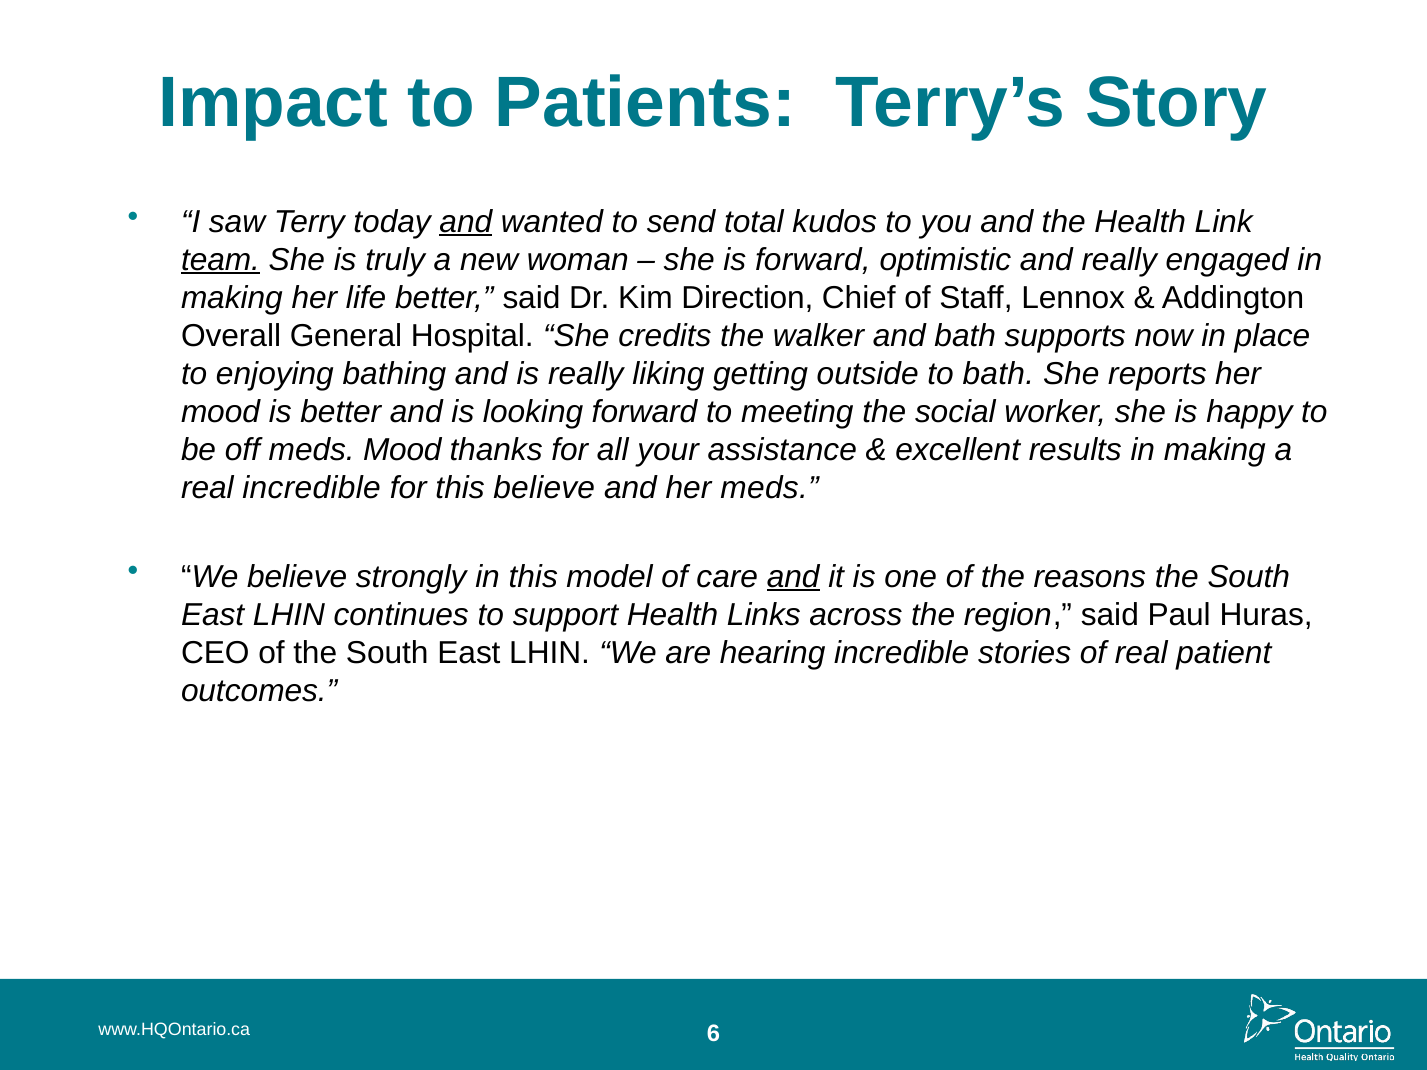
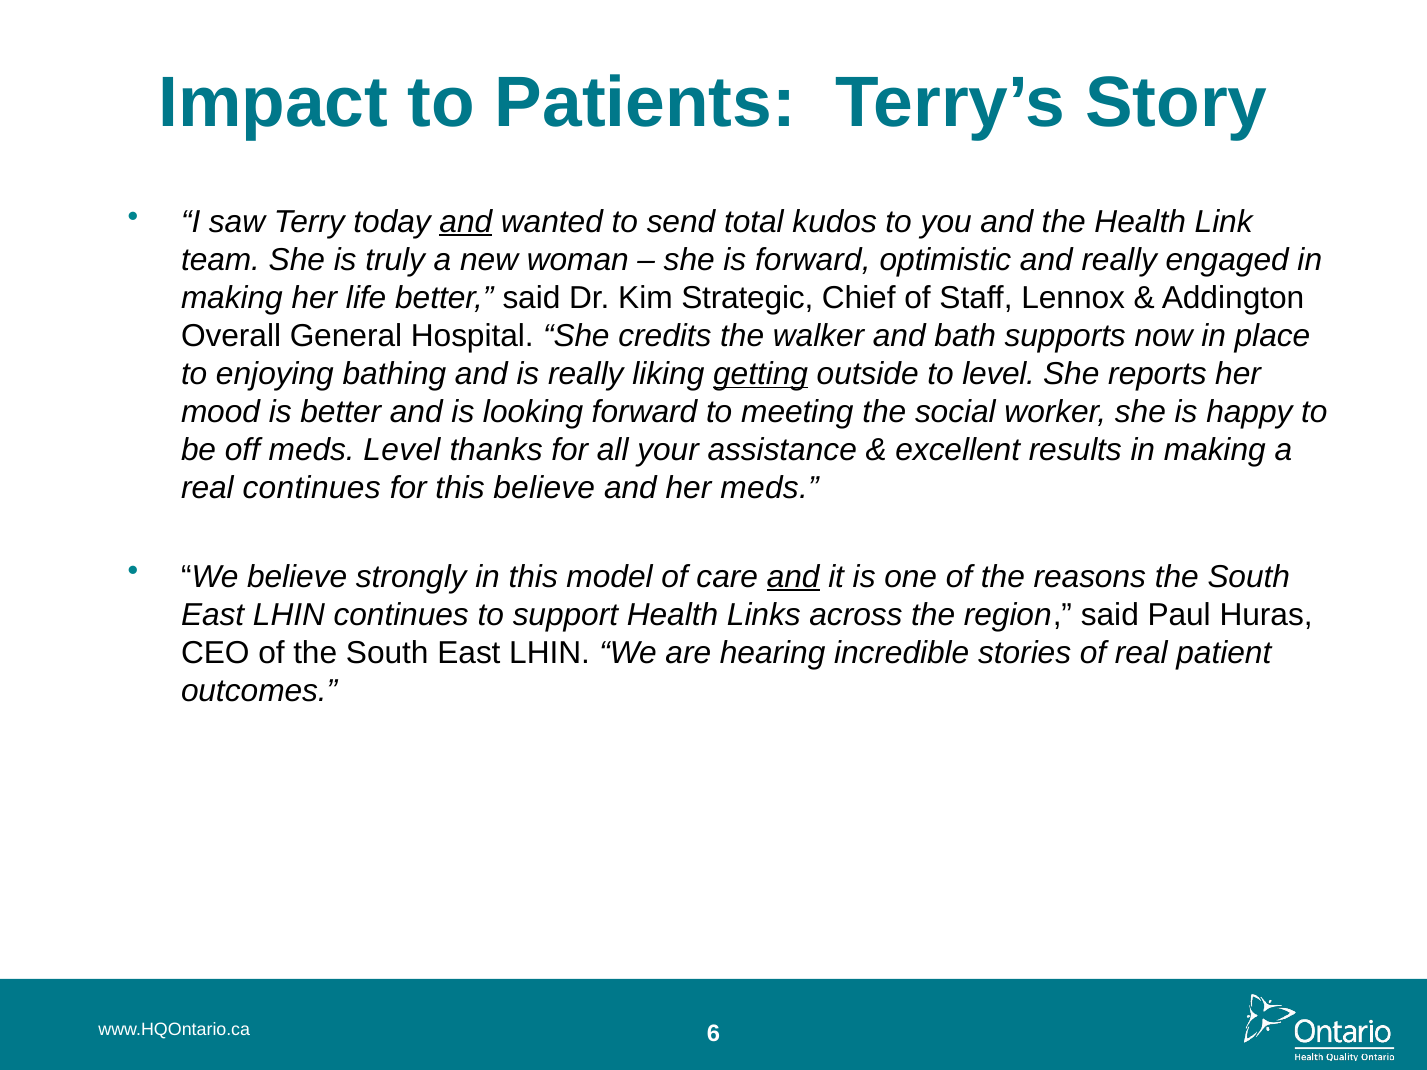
team underline: present -> none
Direction: Direction -> Strategic
getting underline: none -> present
to bath: bath -> level
meds Mood: Mood -> Level
real incredible: incredible -> continues
